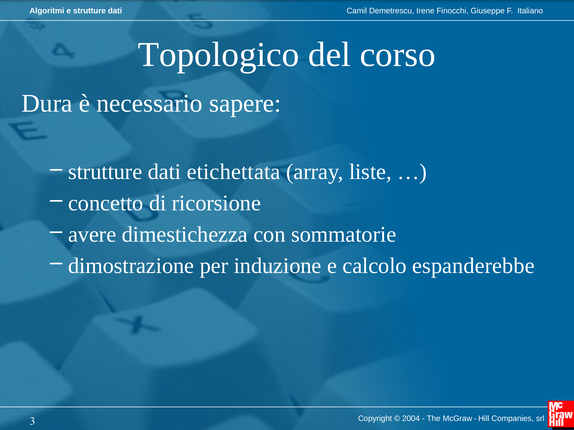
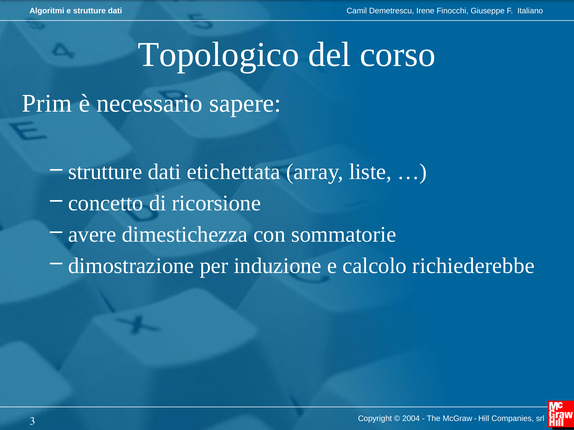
Dura: Dura -> Prim
espanderebbe: espanderebbe -> richiederebbe
